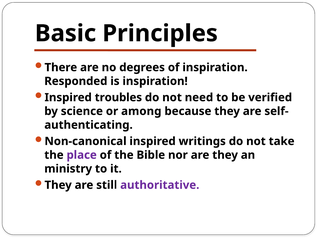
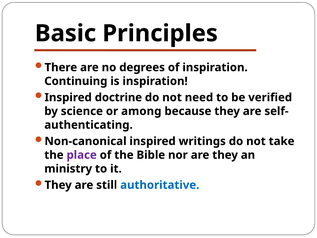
Responded: Responded -> Continuing
troubles: troubles -> doctrine
authoritative colour: purple -> blue
